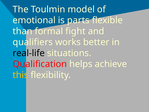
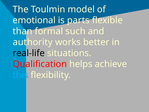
fight: fight -> such
qualifiers: qualifiers -> authority
this colour: yellow -> light blue
